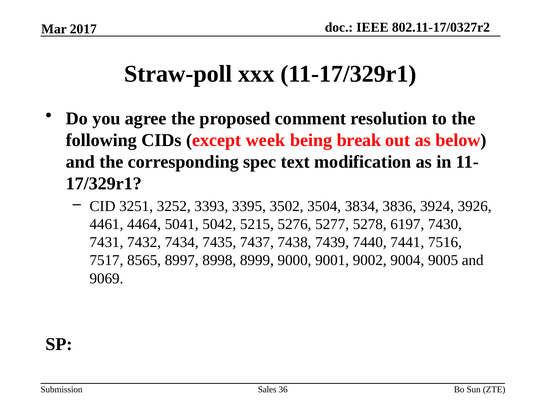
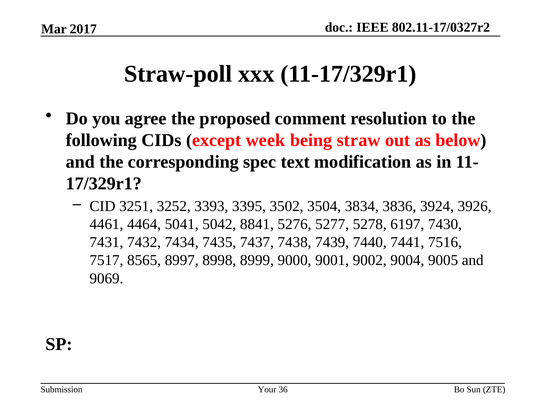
break: break -> straw
5215: 5215 -> 8841
Sales: Sales -> Your
